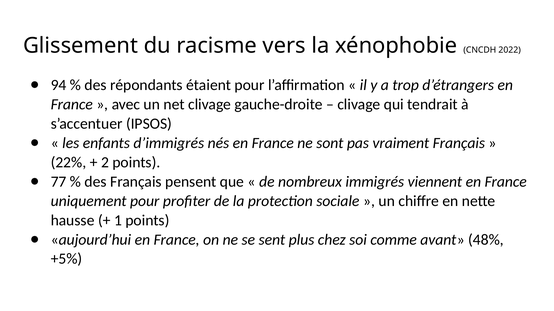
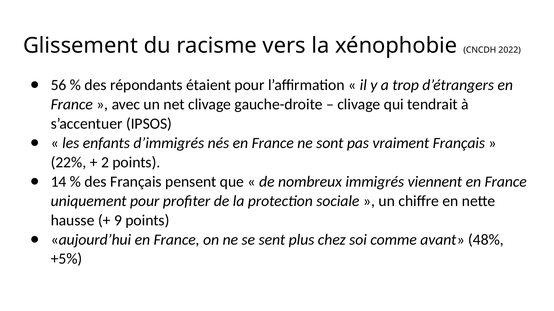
94: 94 -> 56
77: 77 -> 14
1: 1 -> 9
